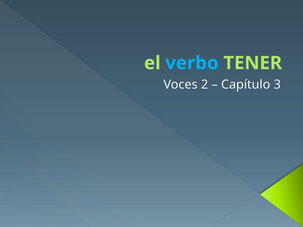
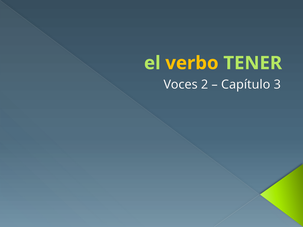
verbo colour: light blue -> yellow
